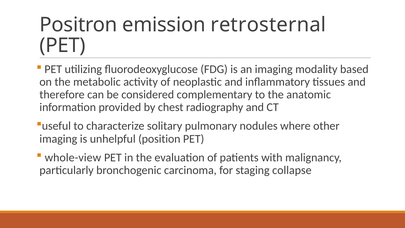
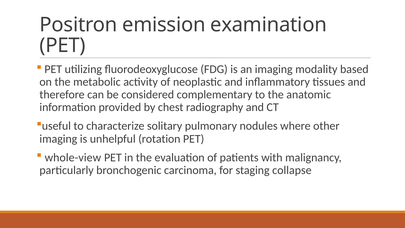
retrosternal: retrosternal -> examination
position: position -> rotation
